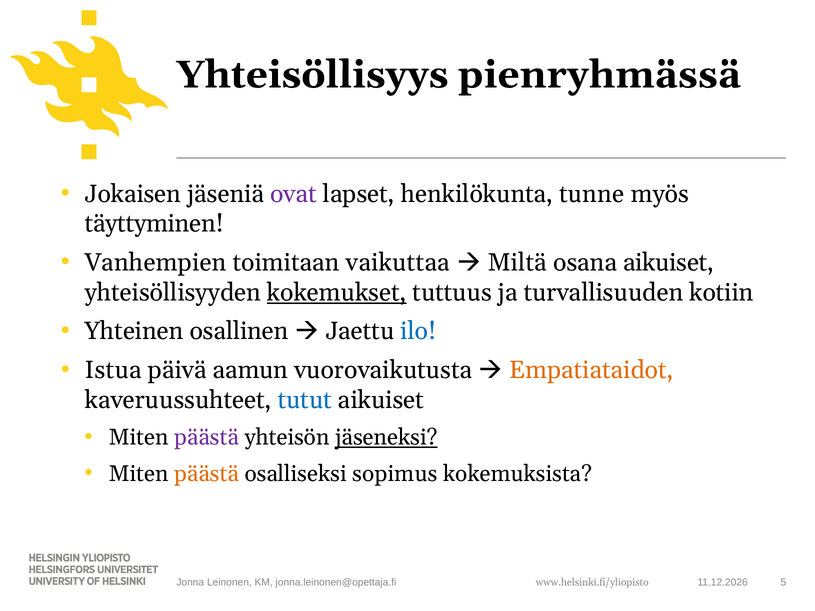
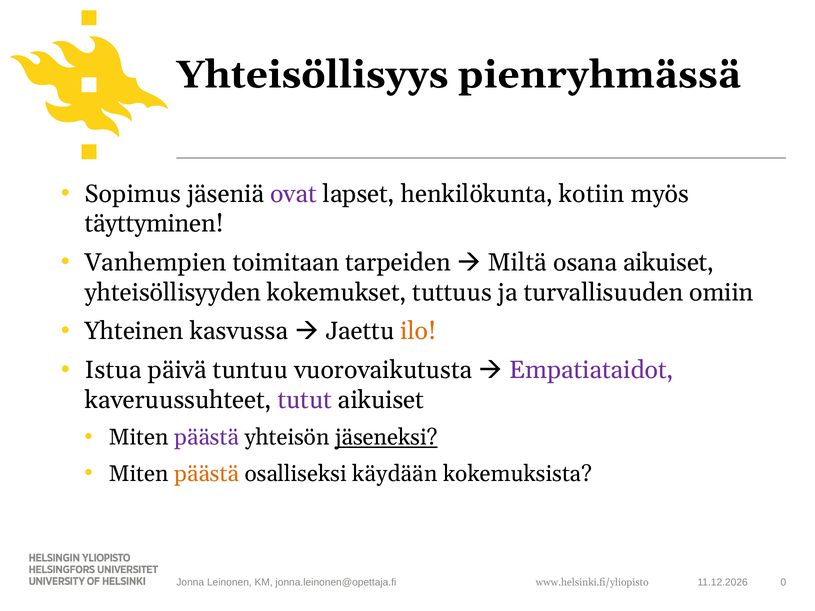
Jokaisen: Jokaisen -> Sopimus
tunne: tunne -> kotiin
vaikuttaa: vaikuttaa -> tarpeiden
kokemukset underline: present -> none
kotiin: kotiin -> omiin
osallinen: osallinen -> kasvussa
ilo colour: blue -> orange
aamun: aamun -> tuntuu
Empatiataidot colour: orange -> purple
tutut colour: blue -> purple
sopimus: sopimus -> käydään
5: 5 -> 0
